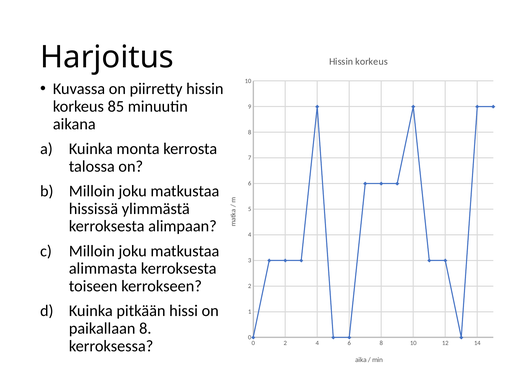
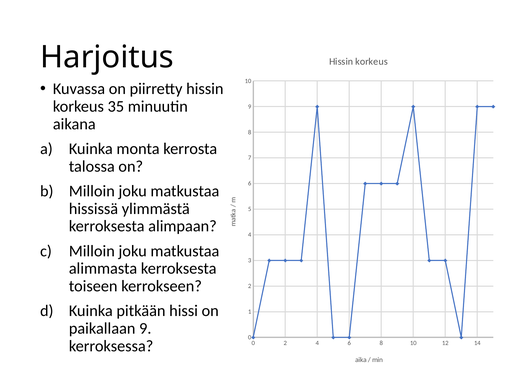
85: 85 -> 35
paikallaan 8: 8 -> 9
